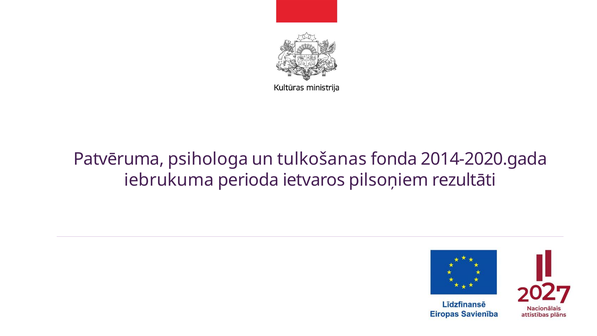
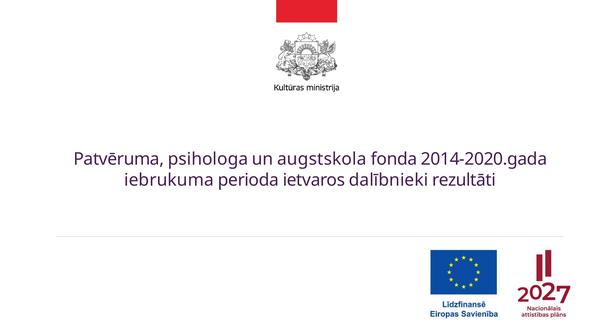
tulkošanas: tulkošanas -> augstskola
pilsoņiem: pilsoņiem -> dalībnieki
